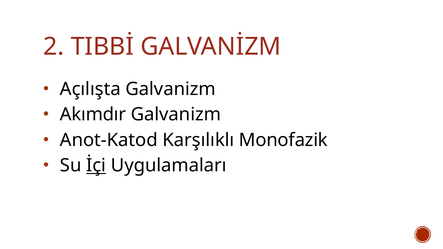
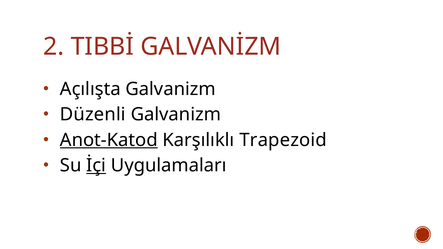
Akımdır: Akımdır -> Düzenli
Anot-Katod underline: none -> present
Monofazik: Monofazik -> Trapezoid
